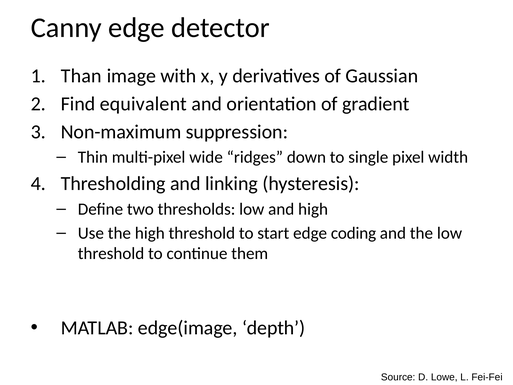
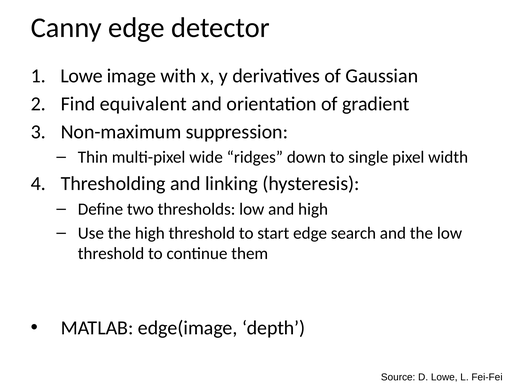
Than at (81, 76): Than -> Lowe
coding: coding -> search
